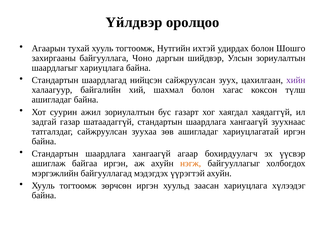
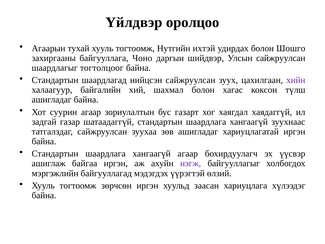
Улсын зориулалтын: зориулалтын -> сайжруулсан
шаардлагыг хариуцлага: хариуцлага -> тогтолцоог
суурин ажил: ажил -> агаар
нэгж colour: orange -> purple
үүрэгтэй ахуйн: ахуйн -> өлзий
